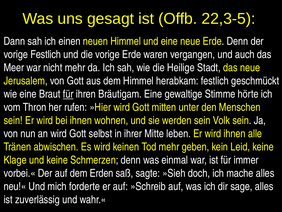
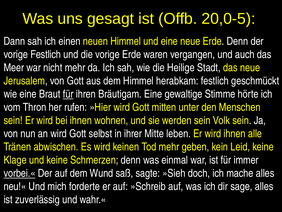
22,3-5: 22,3-5 -> 20,0-5
vorbei.« underline: none -> present
Erden: Erden -> Wund
